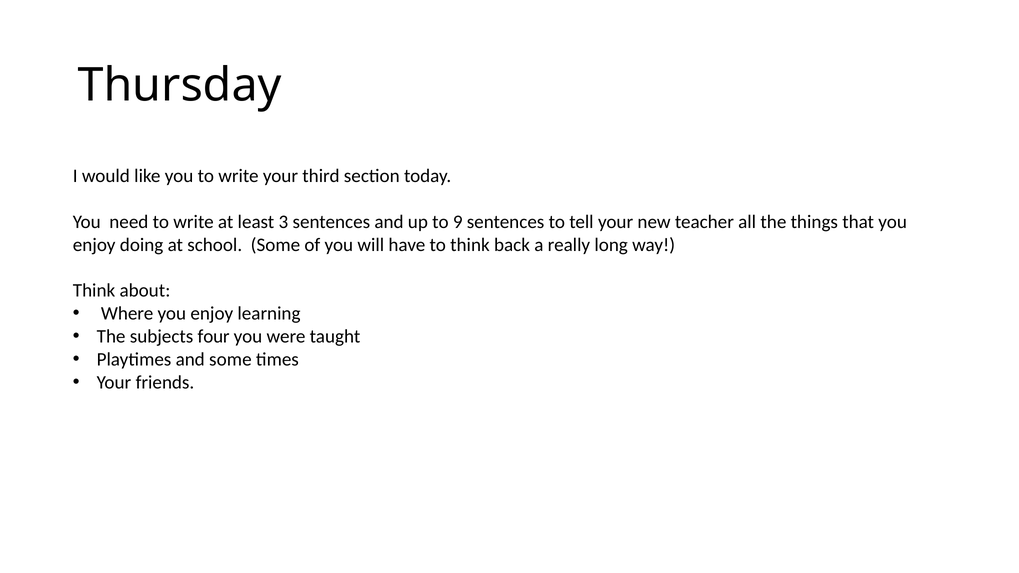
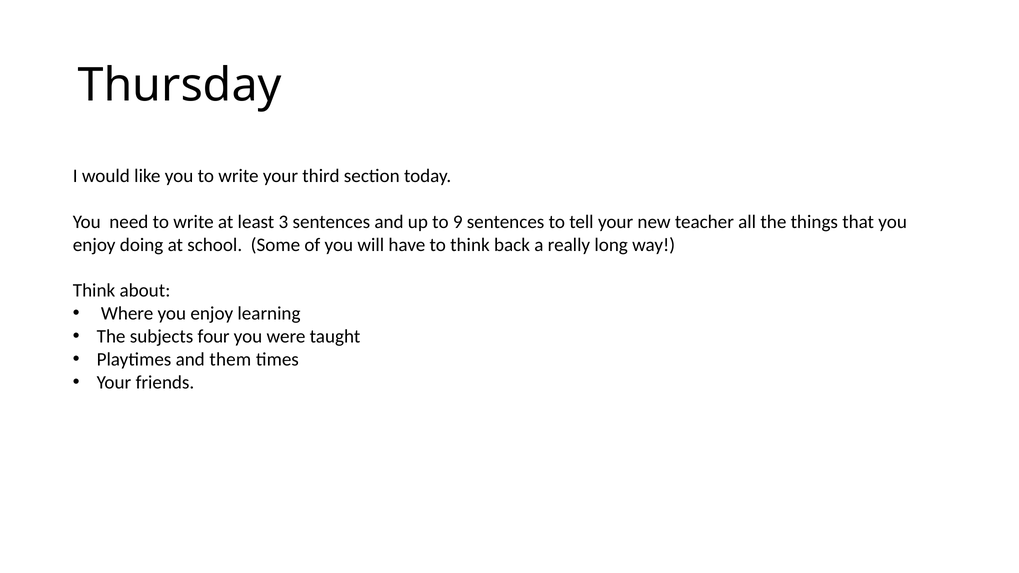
and some: some -> them
